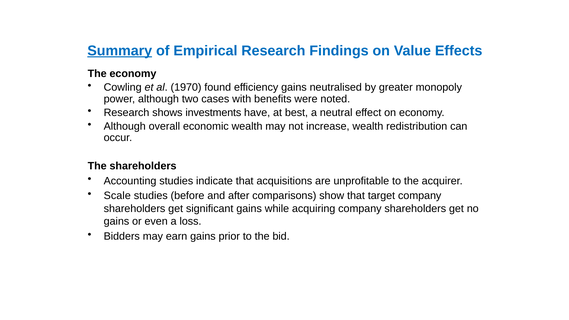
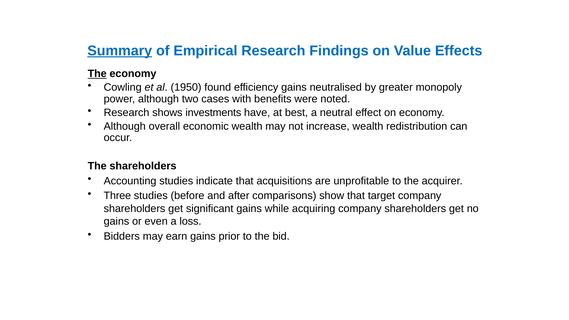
The at (97, 74) underline: none -> present
1970: 1970 -> 1950
Scale: Scale -> Three
